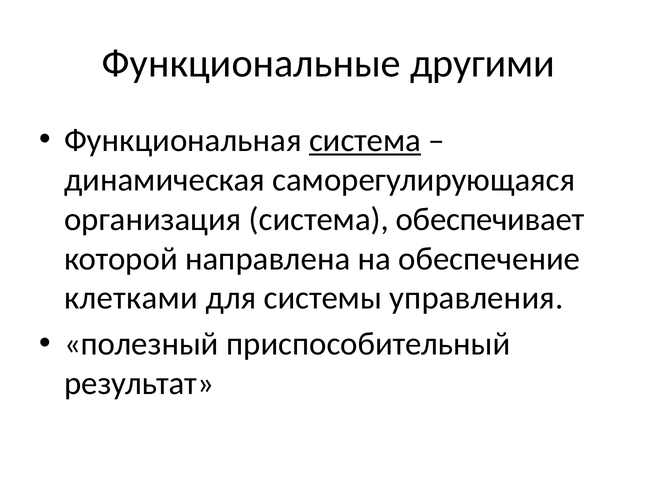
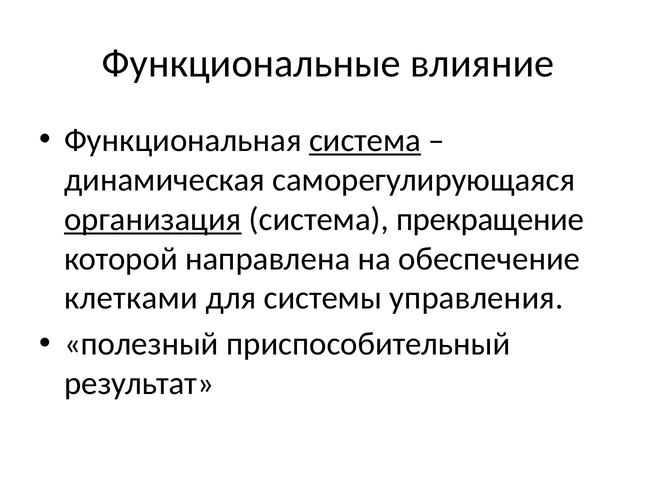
другими: другими -> влияние
организация underline: none -> present
обеспечивает: обеспечивает -> прекращение
